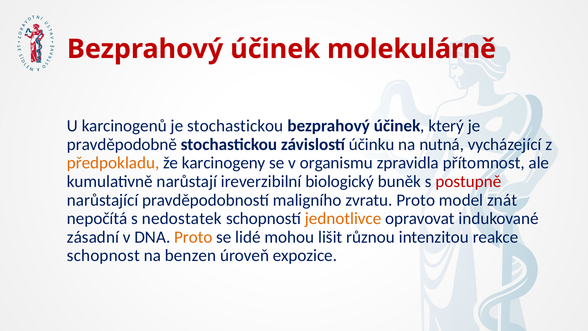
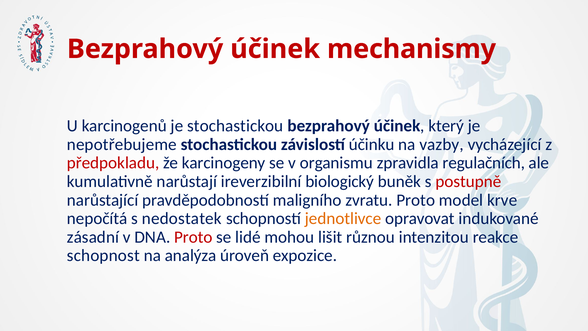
molekulárně: molekulárně -> mechanismy
pravděpodobně: pravděpodobně -> nepotřebujeme
nutná: nutná -> vazby
předpokladu colour: orange -> red
přítomnost: přítomnost -> regulačních
znát: znát -> krve
Proto at (193, 237) colour: orange -> red
benzen: benzen -> analýza
